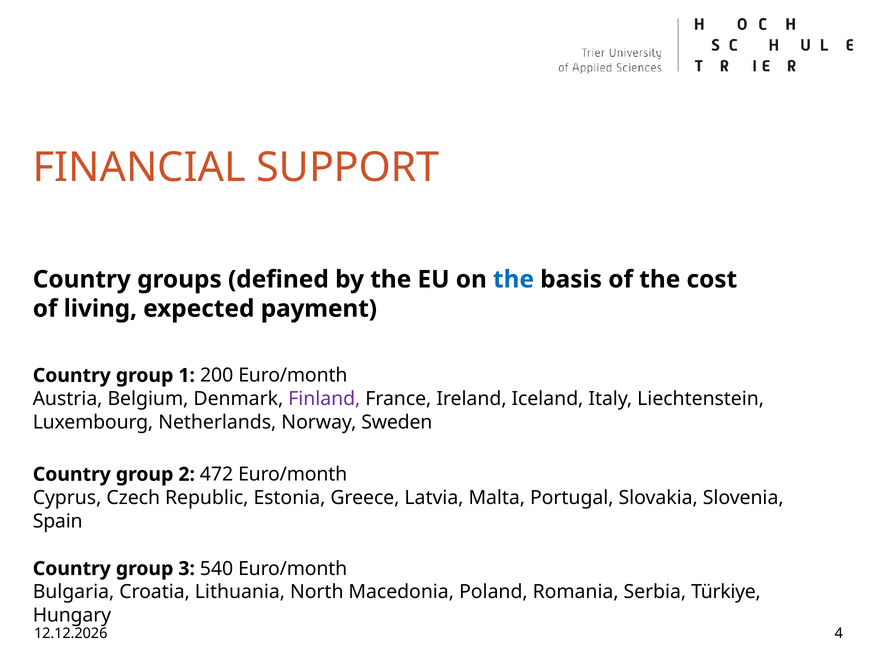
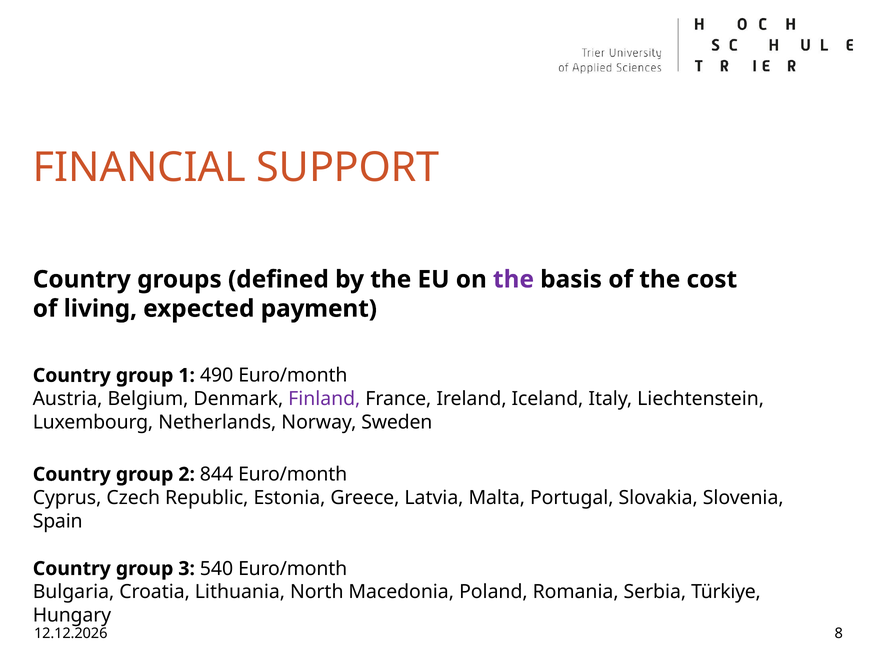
the at (514, 279) colour: blue -> purple
200: 200 -> 490
472: 472 -> 844
4: 4 -> 8
